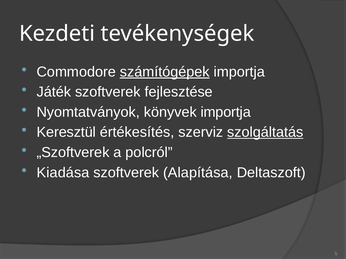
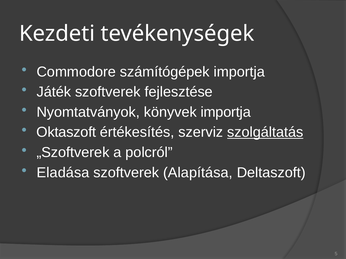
számítógépek underline: present -> none
Keresztül: Keresztül -> Oktaszoft
Kiadása: Kiadása -> Eladása
